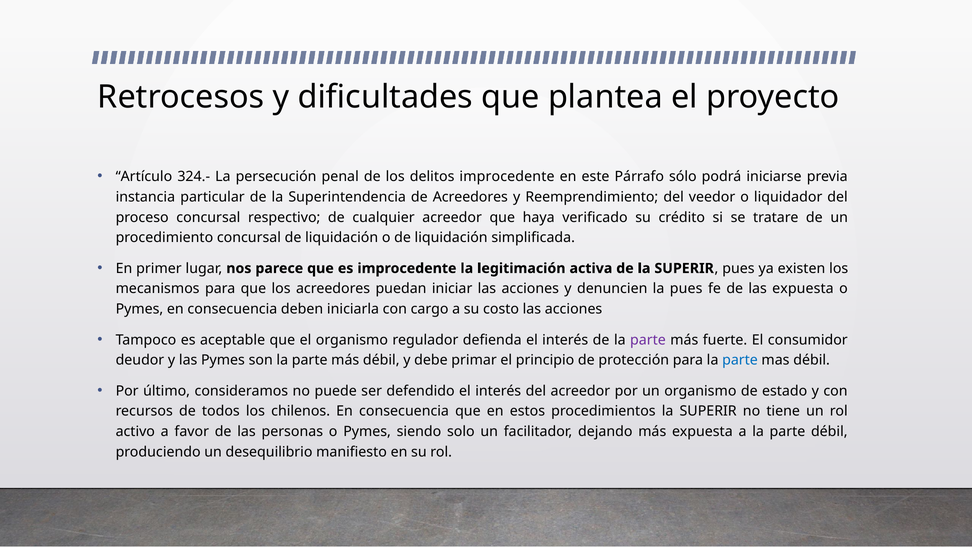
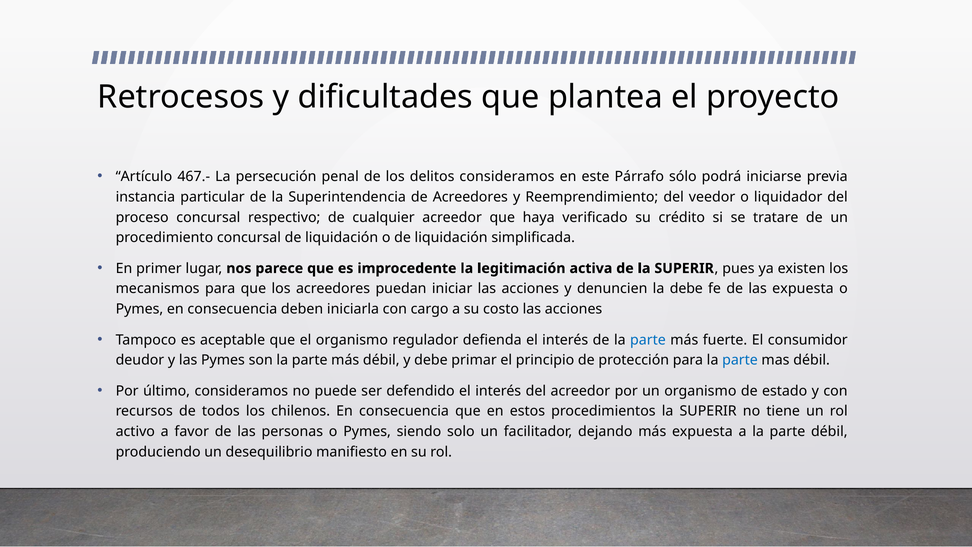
324.-: 324.- -> 467.-
delitos improcedente: improcedente -> consideramos
la pues: pues -> debe
parte at (648, 340) colour: purple -> blue
